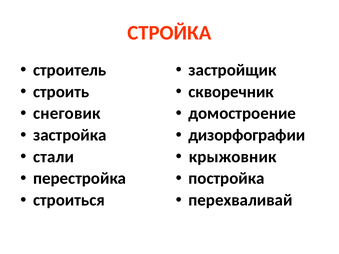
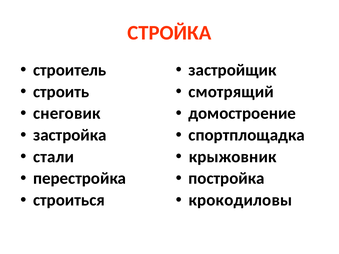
скворечник: скворечник -> смотрящий
дизорфографии: дизорфографии -> спортплощадка
перехваливай: перехваливай -> крокодиловы
